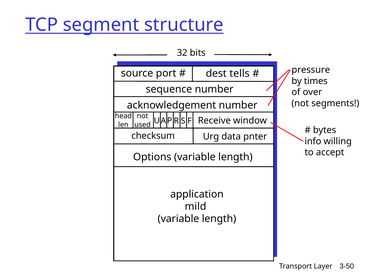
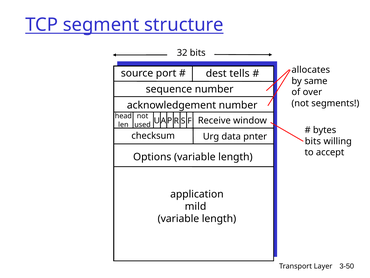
pressure: pressure -> allocates
times: times -> same
info at (313, 141): info -> bits
